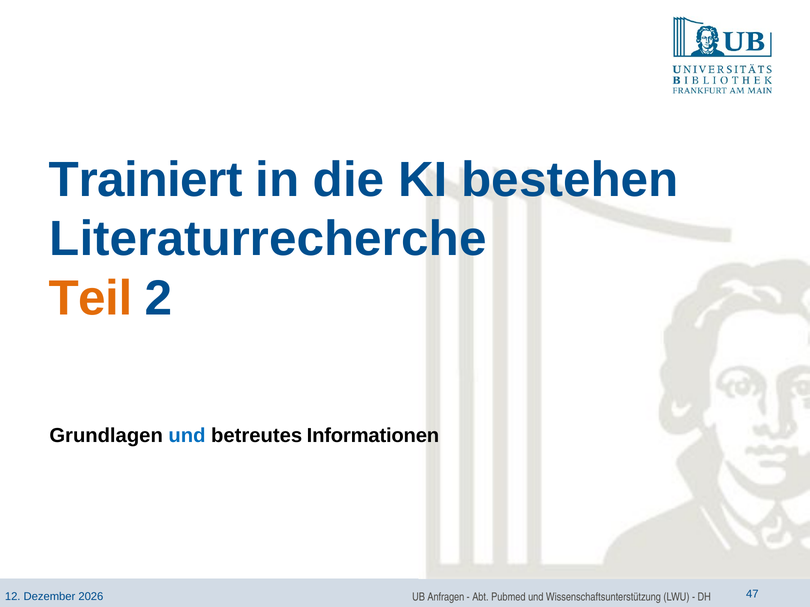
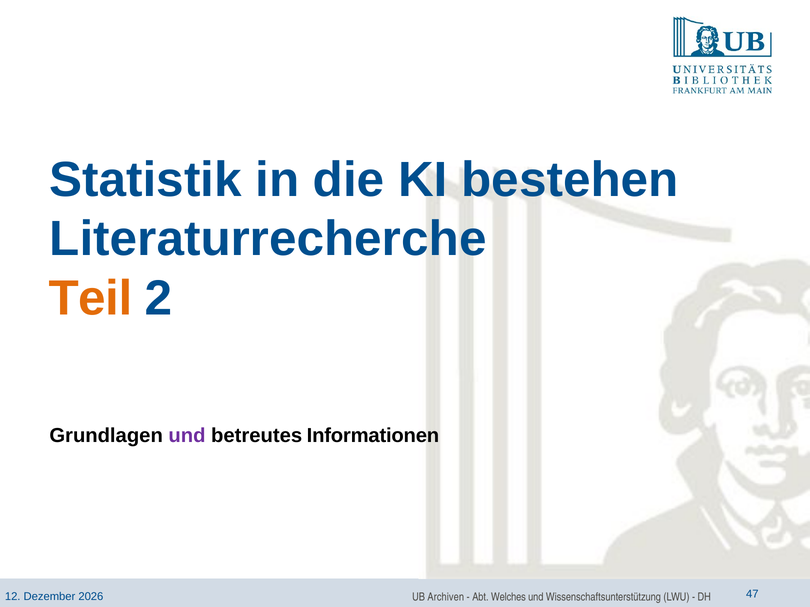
Trainiert: Trainiert -> Statistik
und at (187, 436) colour: blue -> purple
Anfragen: Anfragen -> Archiven
Pubmed: Pubmed -> Welches
